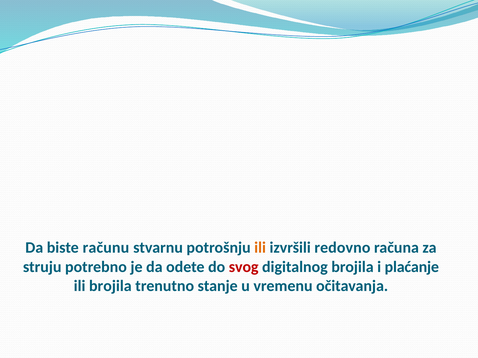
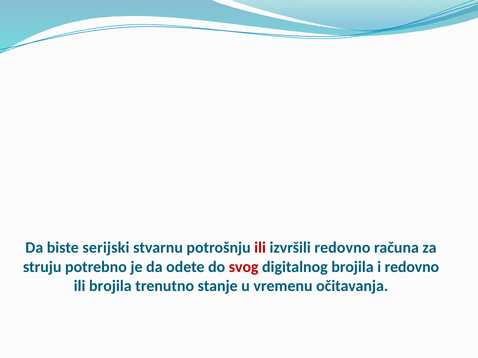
računu: računu -> serijski
ili at (260, 248) colour: orange -> red
i plaćanje: plaćanje -> redovno
